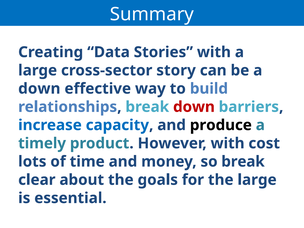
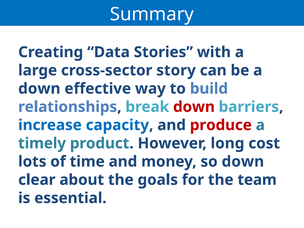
produce colour: black -> red
However with: with -> long
so break: break -> down
the large: large -> team
